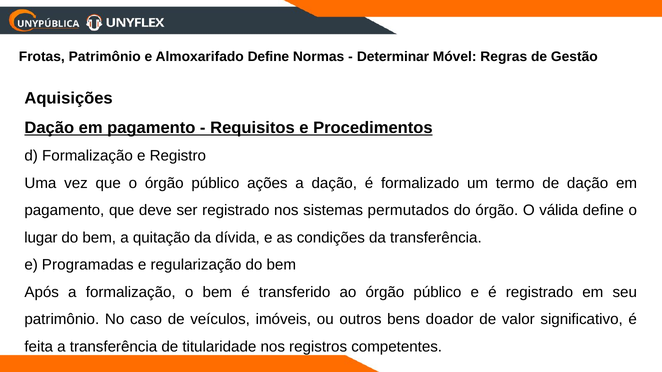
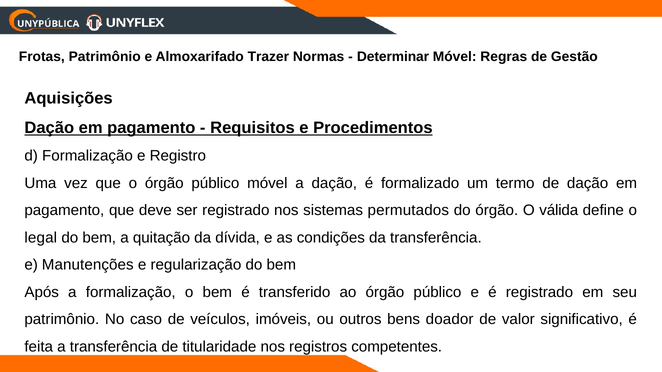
Almoxarifado Define: Define -> Trazer
público ações: ações -> móvel
lugar: lugar -> legal
Programadas: Programadas -> Manutenções
